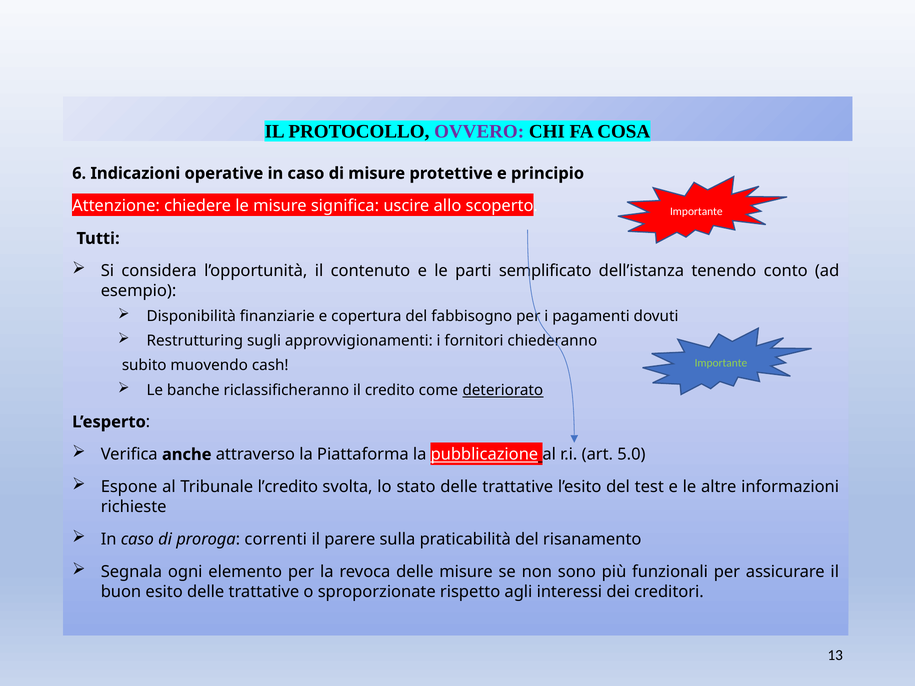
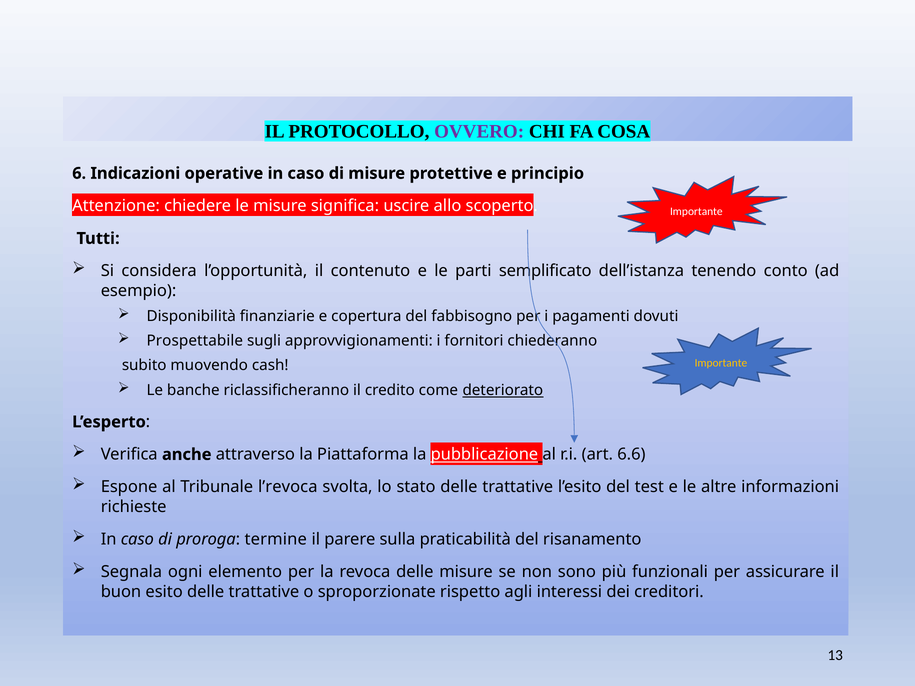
Restrutturing: Restrutturing -> Prospettabile
Importante at (721, 363) colour: light green -> yellow
5.0: 5.0 -> 6.6
l’credito: l’credito -> l’revoca
correnti: correnti -> termine
